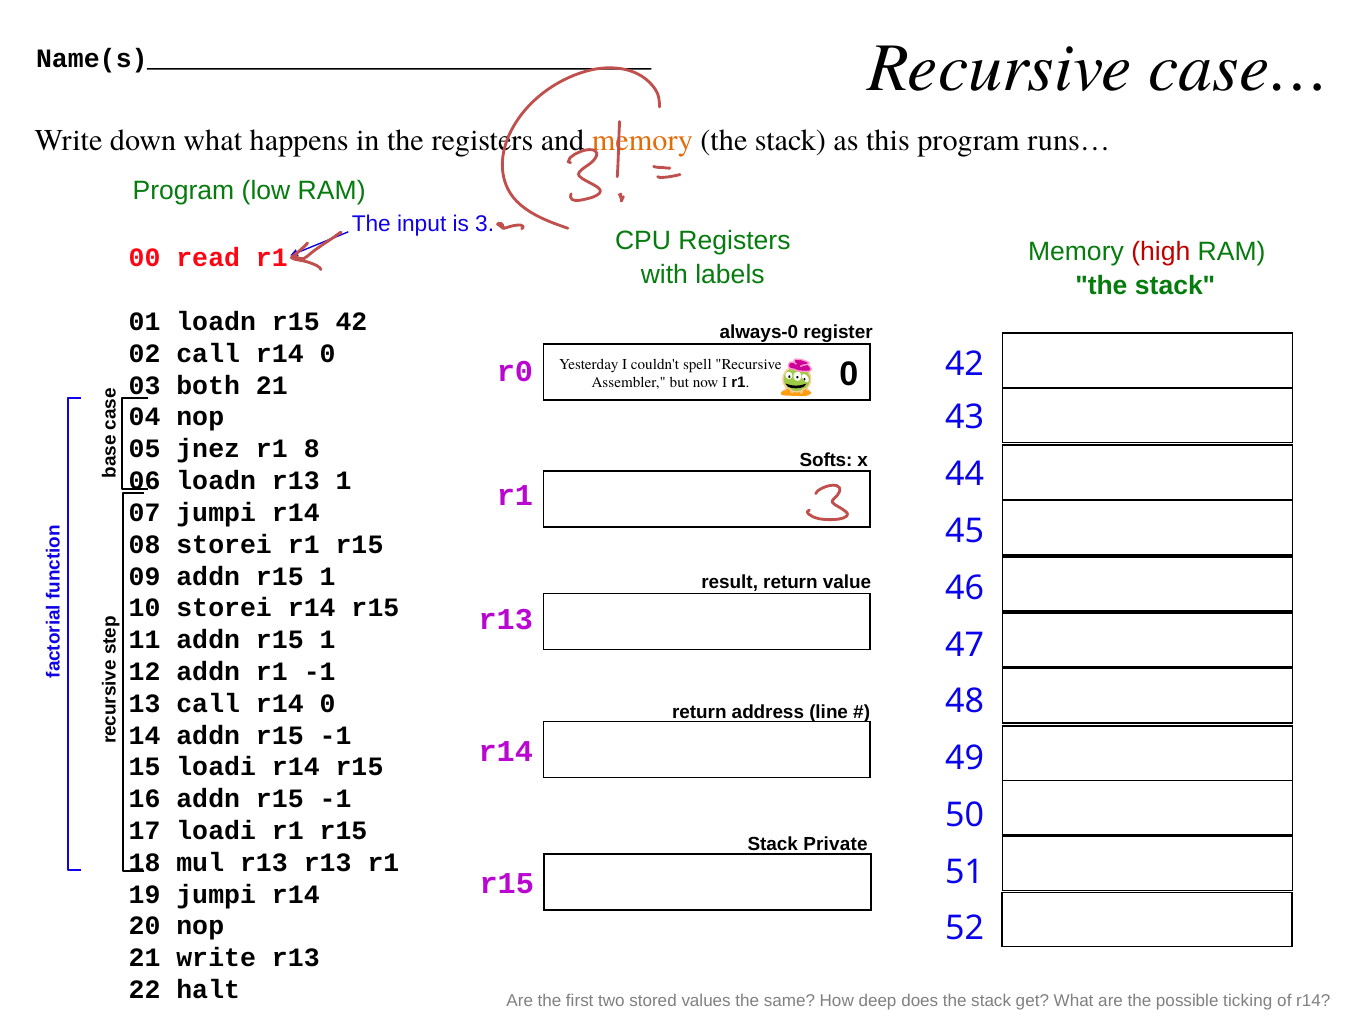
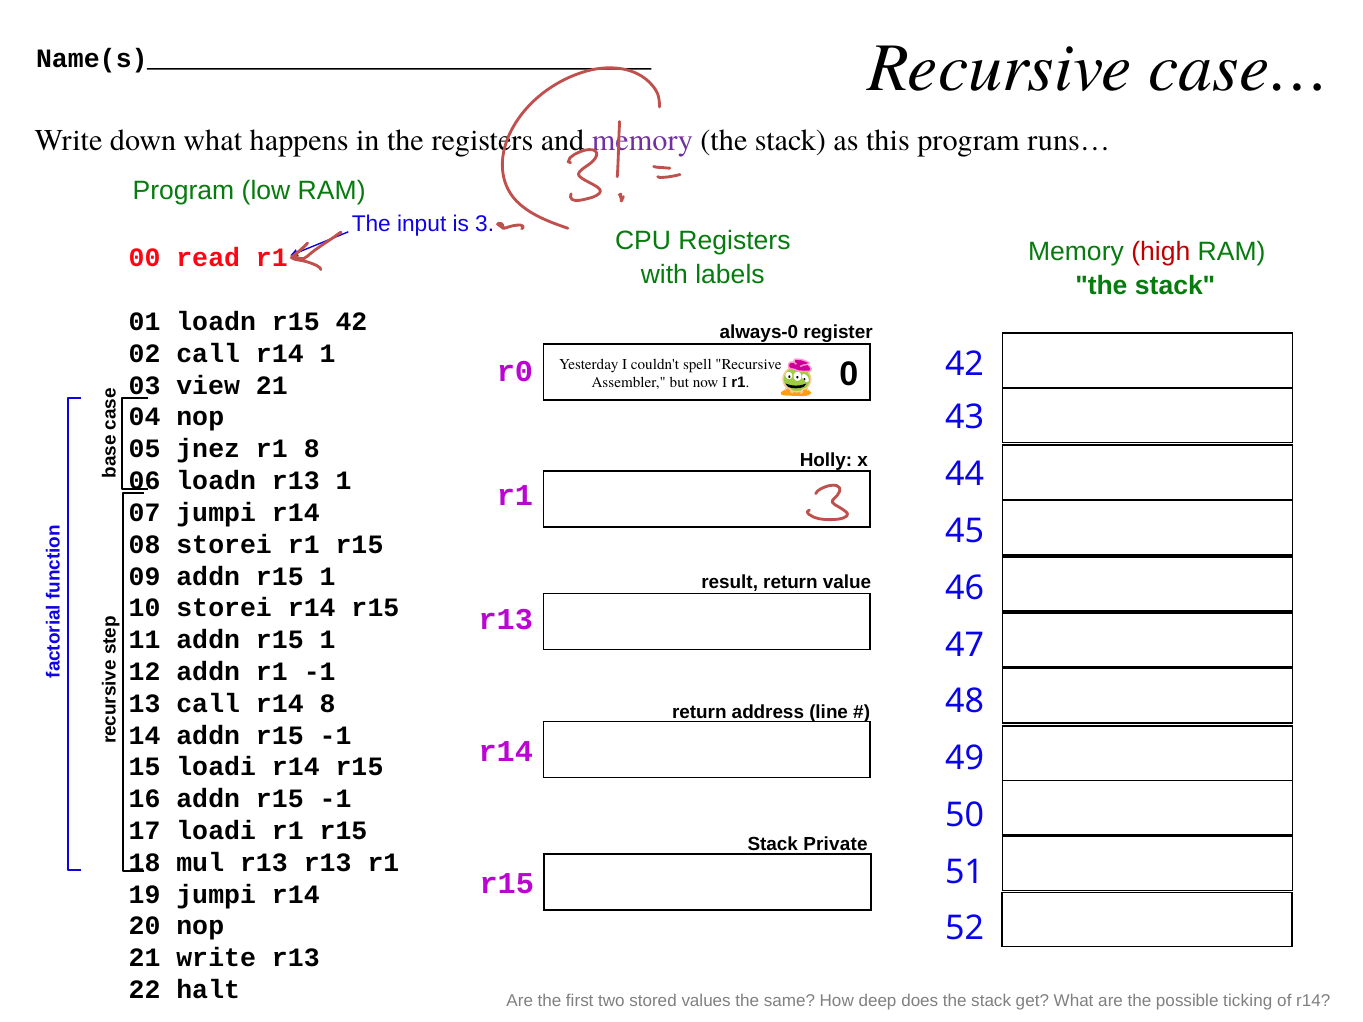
memory at (642, 141) colour: orange -> purple
02 call r14 0: 0 -> 1
both: both -> view
Softs: Softs -> Holly
13 call r14 0: 0 -> 8
